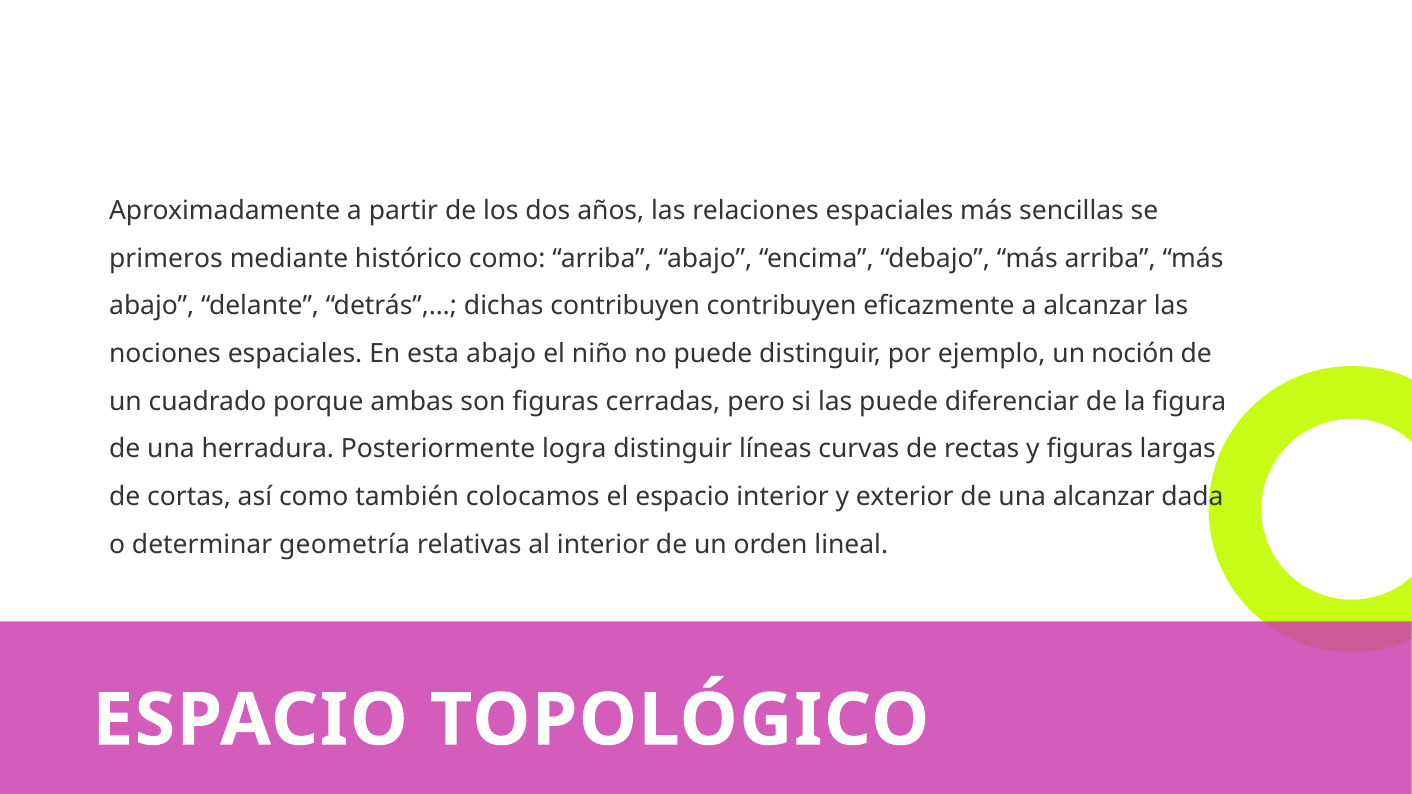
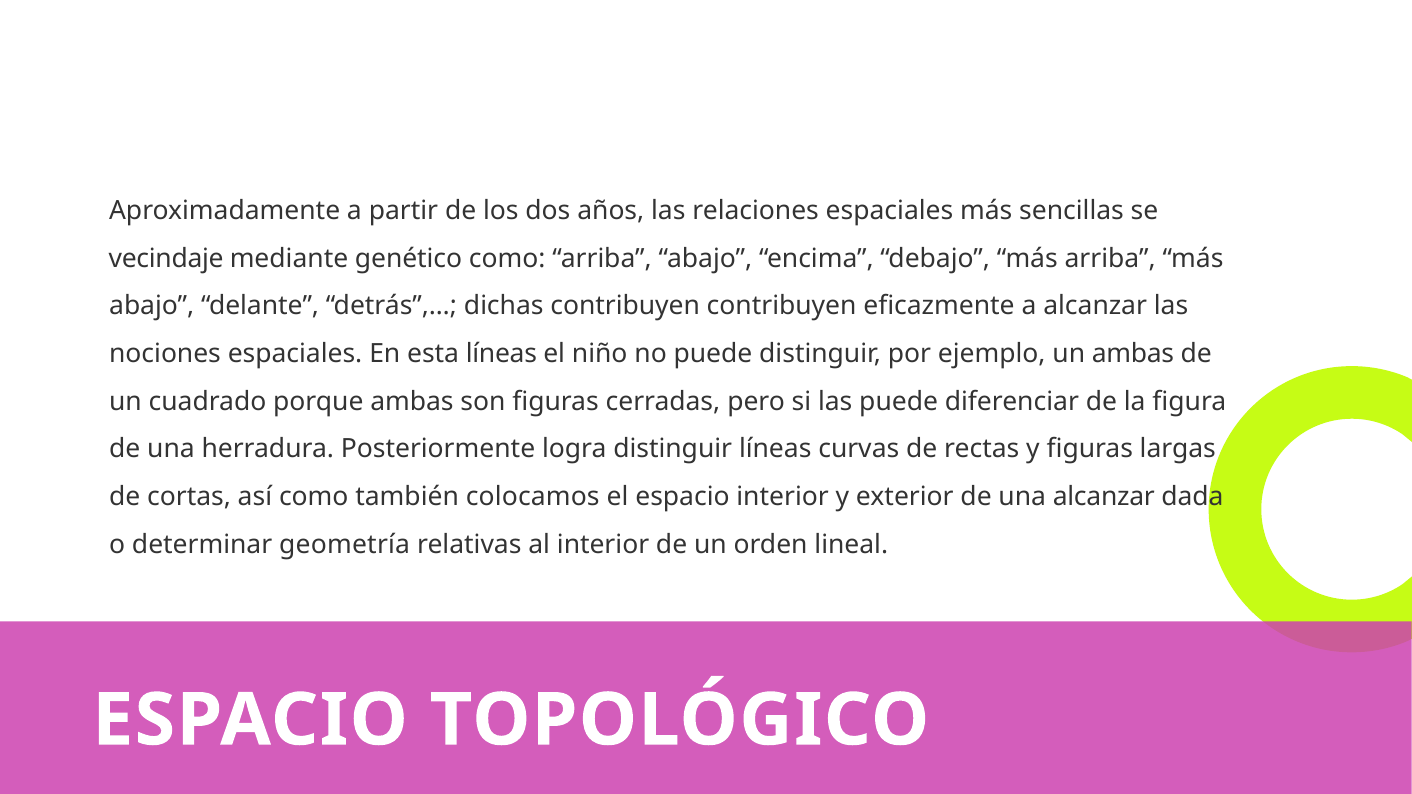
primeros: primeros -> vecindaje
histórico: histórico -> genético
esta abajo: abajo -> líneas
un noción: noción -> ambas
